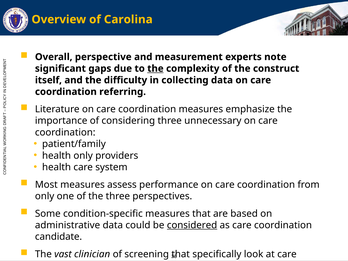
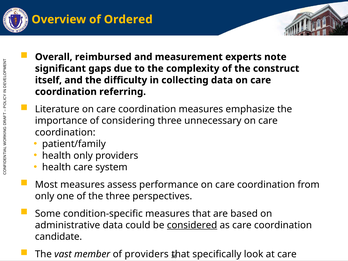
Carolina: Carolina -> Ordered
perspective: perspective -> reimbursed
the at (155, 69) underline: present -> none
clinician: clinician -> member
of screening: screening -> providers
